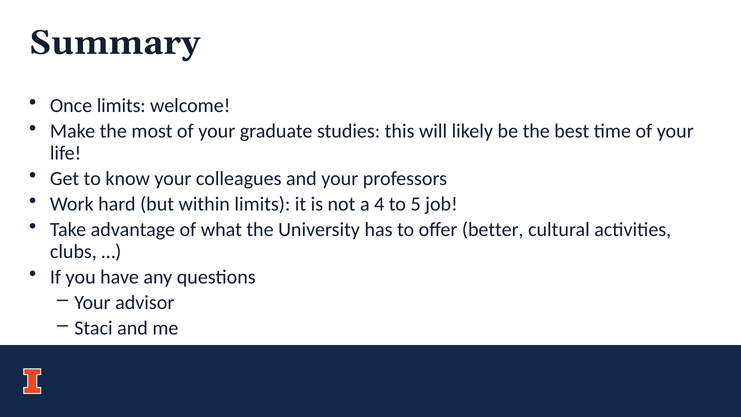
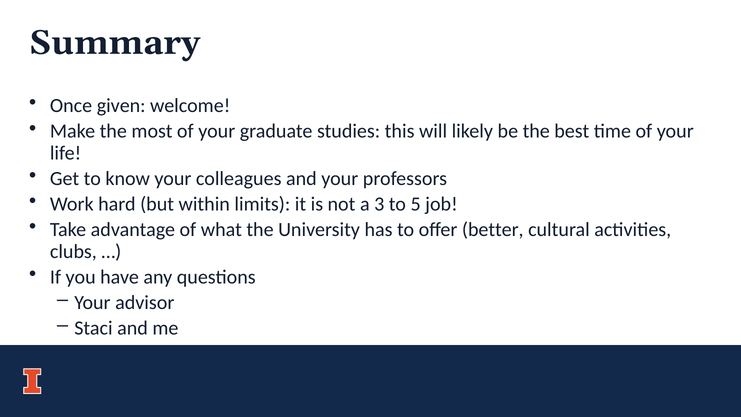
Once limits: limits -> given
4: 4 -> 3
